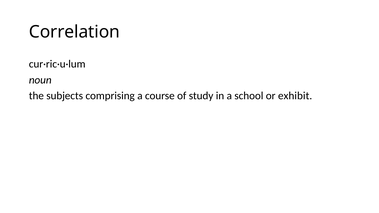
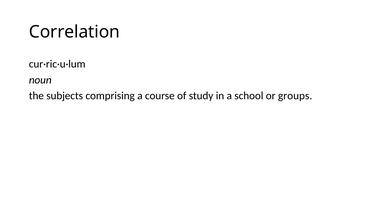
exhibit: exhibit -> groups
